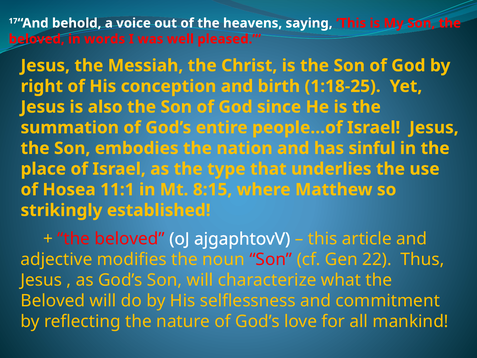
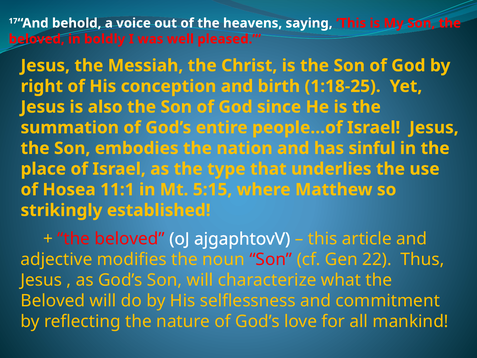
words: words -> boldly
8:15: 8:15 -> 5:15
